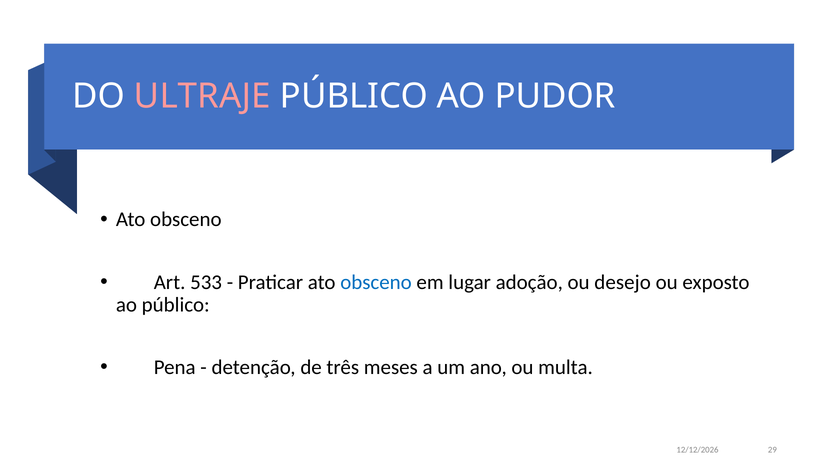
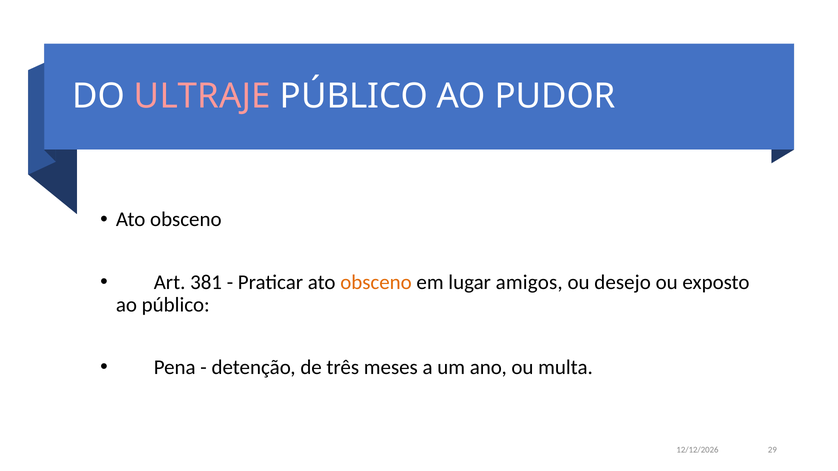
533: 533 -> 381
obsceno at (376, 282) colour: blue -> orange
adoção: adoção -> amigos
